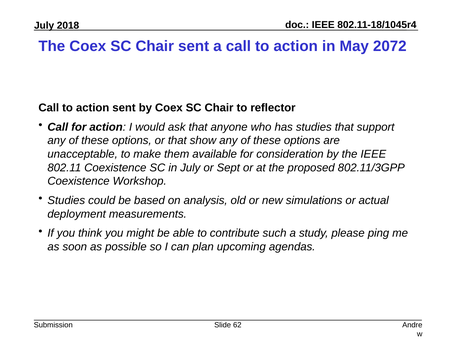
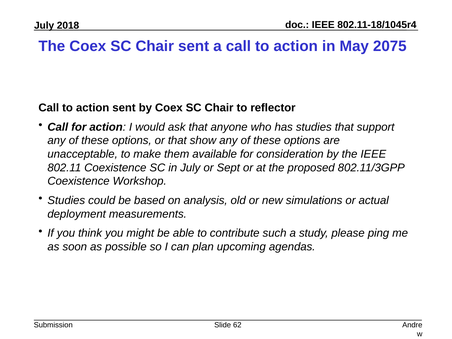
2072: 2072 -> 2075
